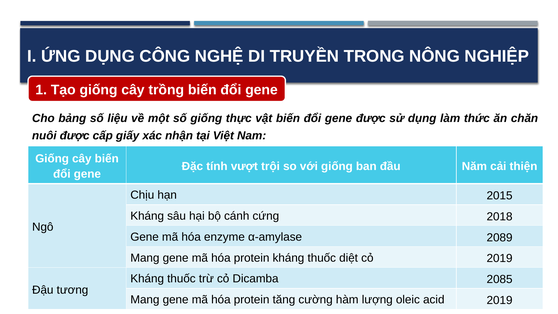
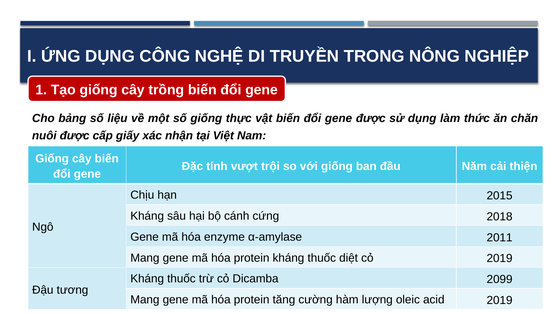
2089: 2089 -> 2011
2085: 2085 -> 2099
